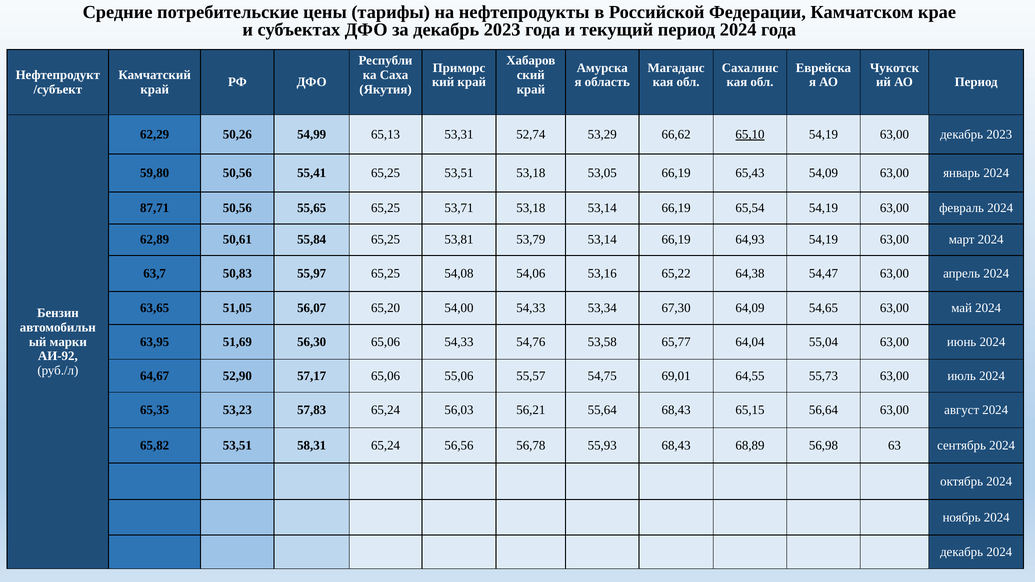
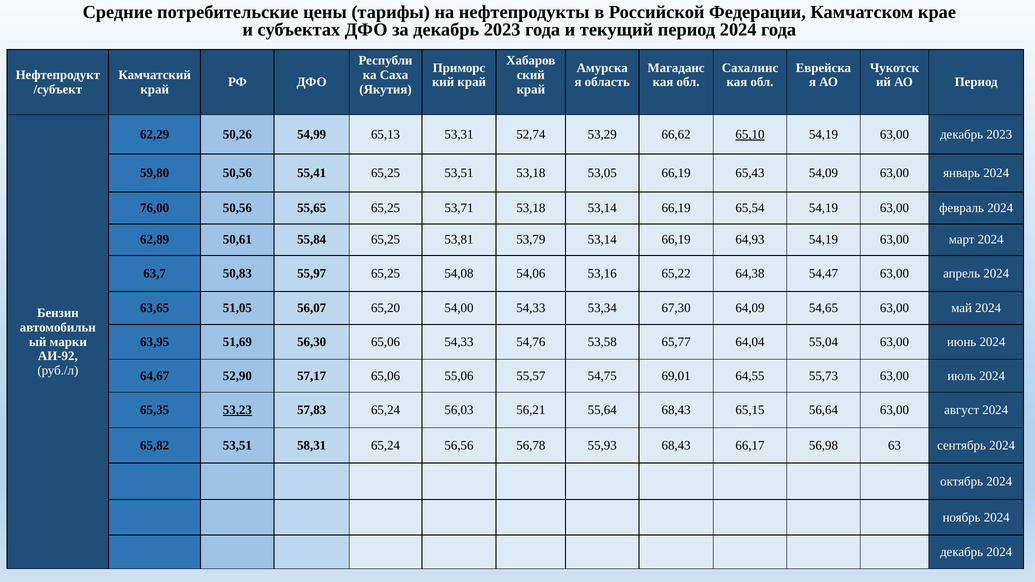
87,71: 87,71 -> 76,00
53,23 underline: none -> present
68,89: 68,89 -> 66,17
